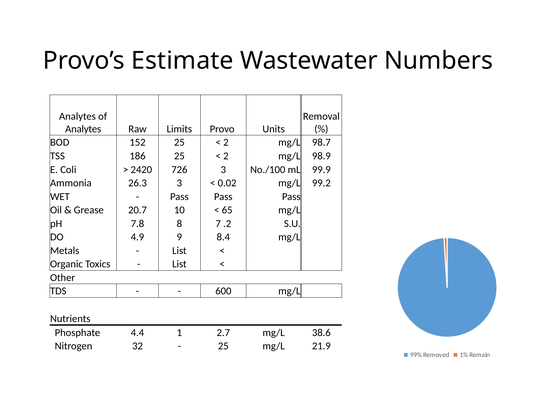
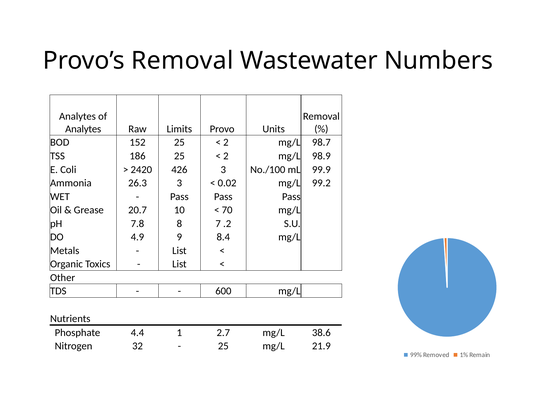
Provo’s Estimate: Estimate -> Removal
726: 726 -> 426
65: 65 -> 70
